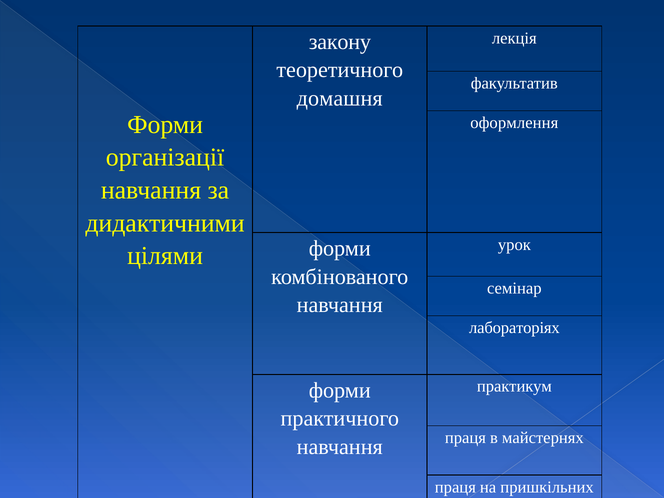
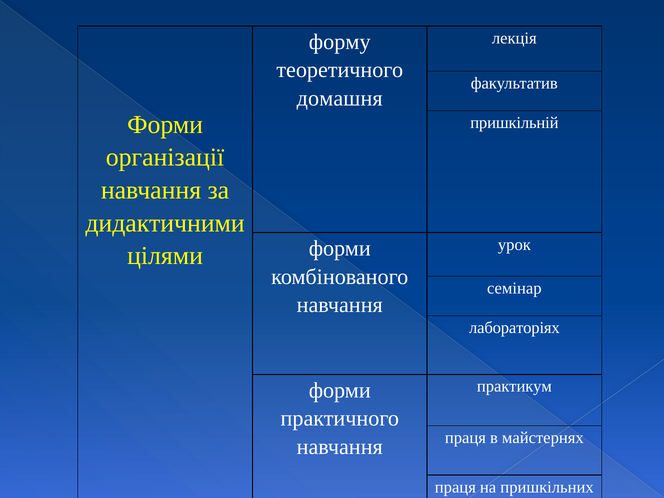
закону: закону -> форму
оформлення: оформлення -> пришкільній
